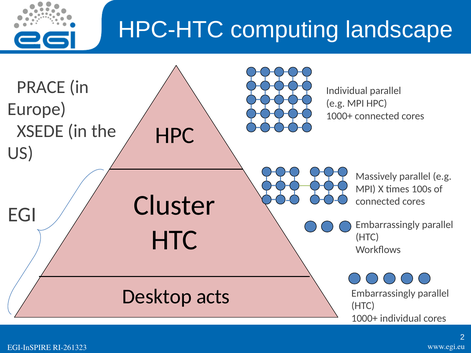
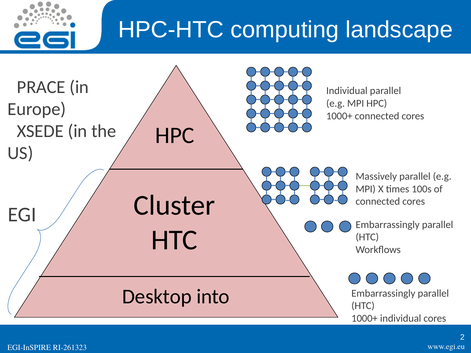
acts: acts -> into
